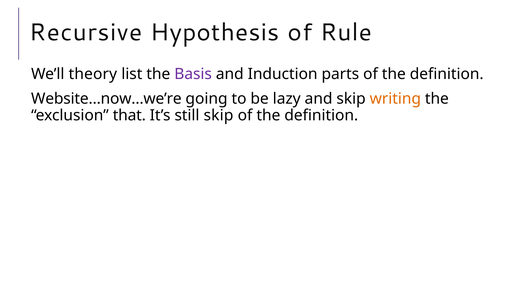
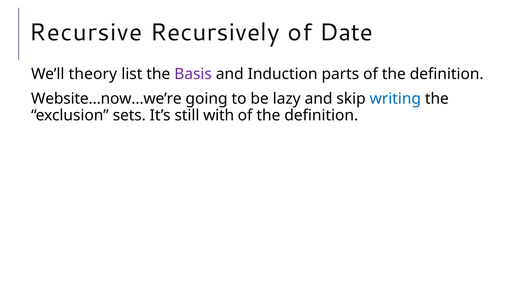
Hypothesis: Hypothesis -> Recursively
Rule: Rule -> Date
writing colour: orange -> blue
that: that -> sets
still skip: skip -> with
